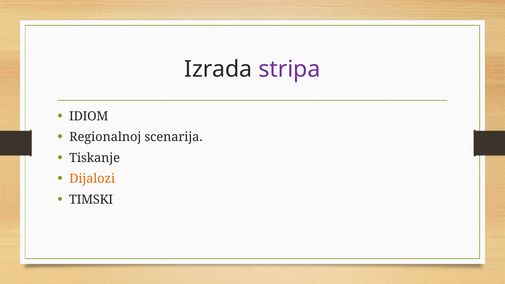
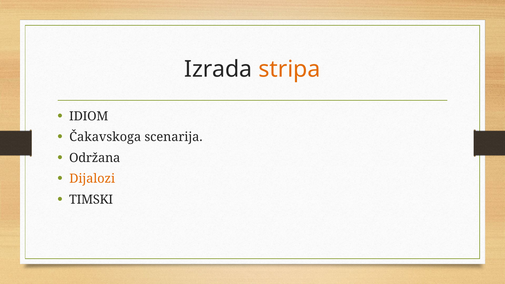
stripa colour: purple -> orange
Regionalnoj: Regionalnoj -> Čakavskoga
Tiskanje: Tiskanje -> Održana
